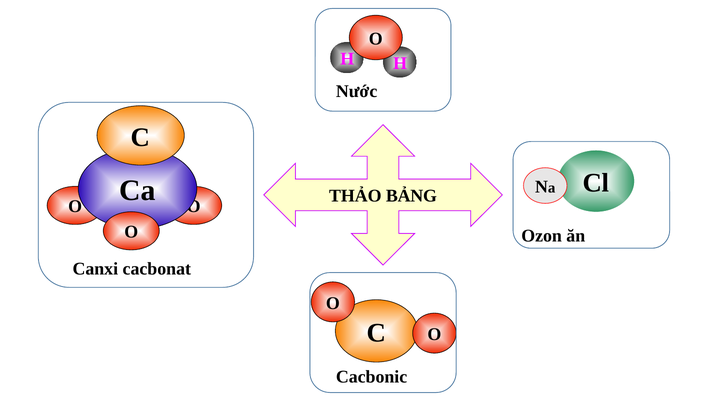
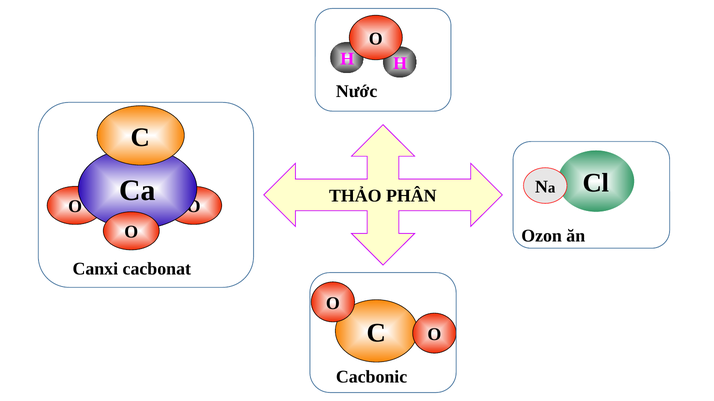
BẢNG: BẢNG -> PHÂN
